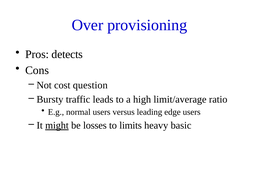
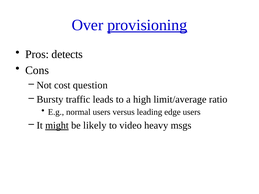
provisioning underline: none -> present
losses: losses -> likely
limits: limits -> video
basic: basic -> msgs
